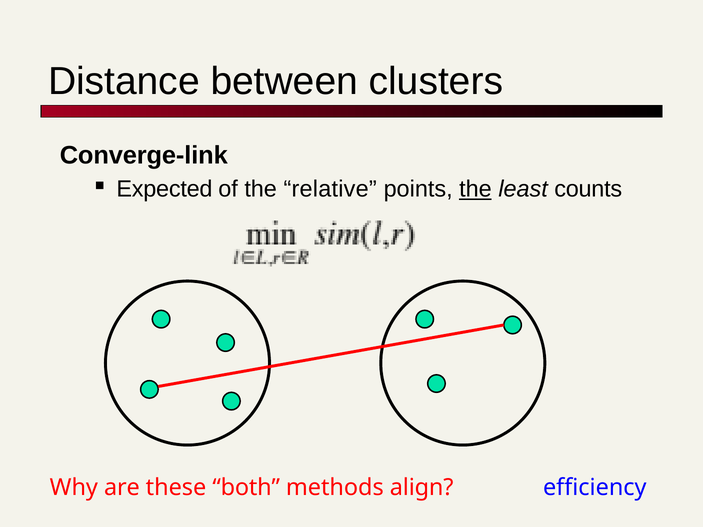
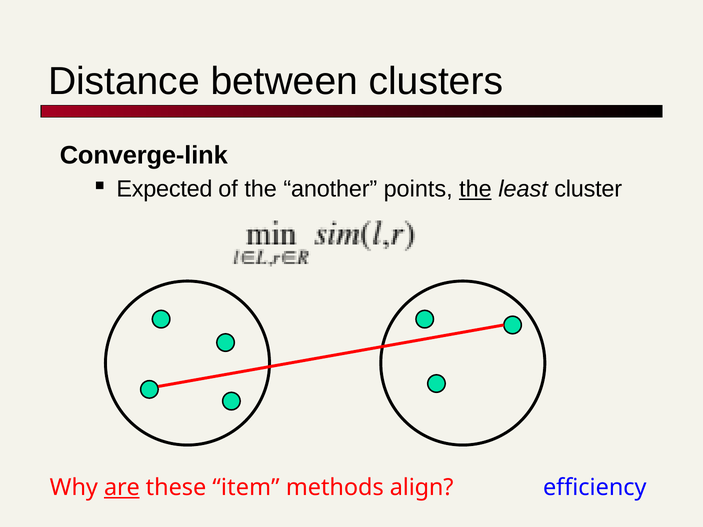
relative: relative -> another
counts: counts -> cluster
are underline: none -> present
both: both -> item
